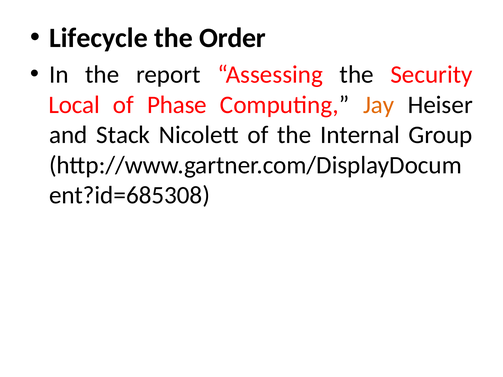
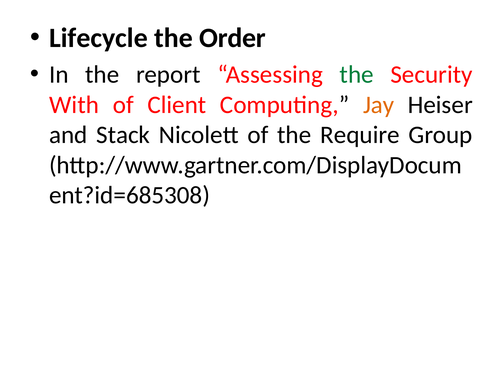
the at (357, 75) colour: black -> green
Local: Local -> With
Phase: Phase -> Client
Internal: Internal -> Require
